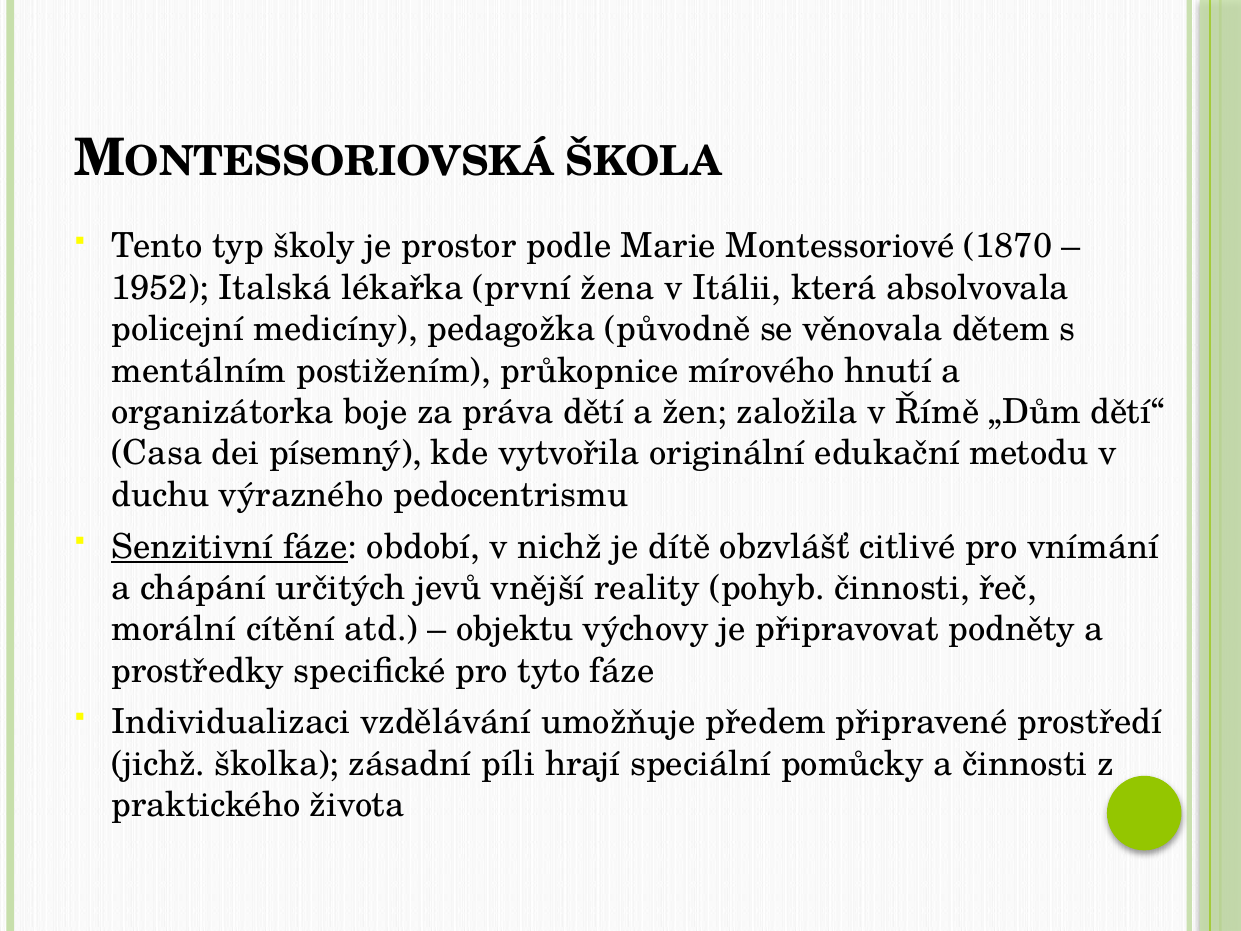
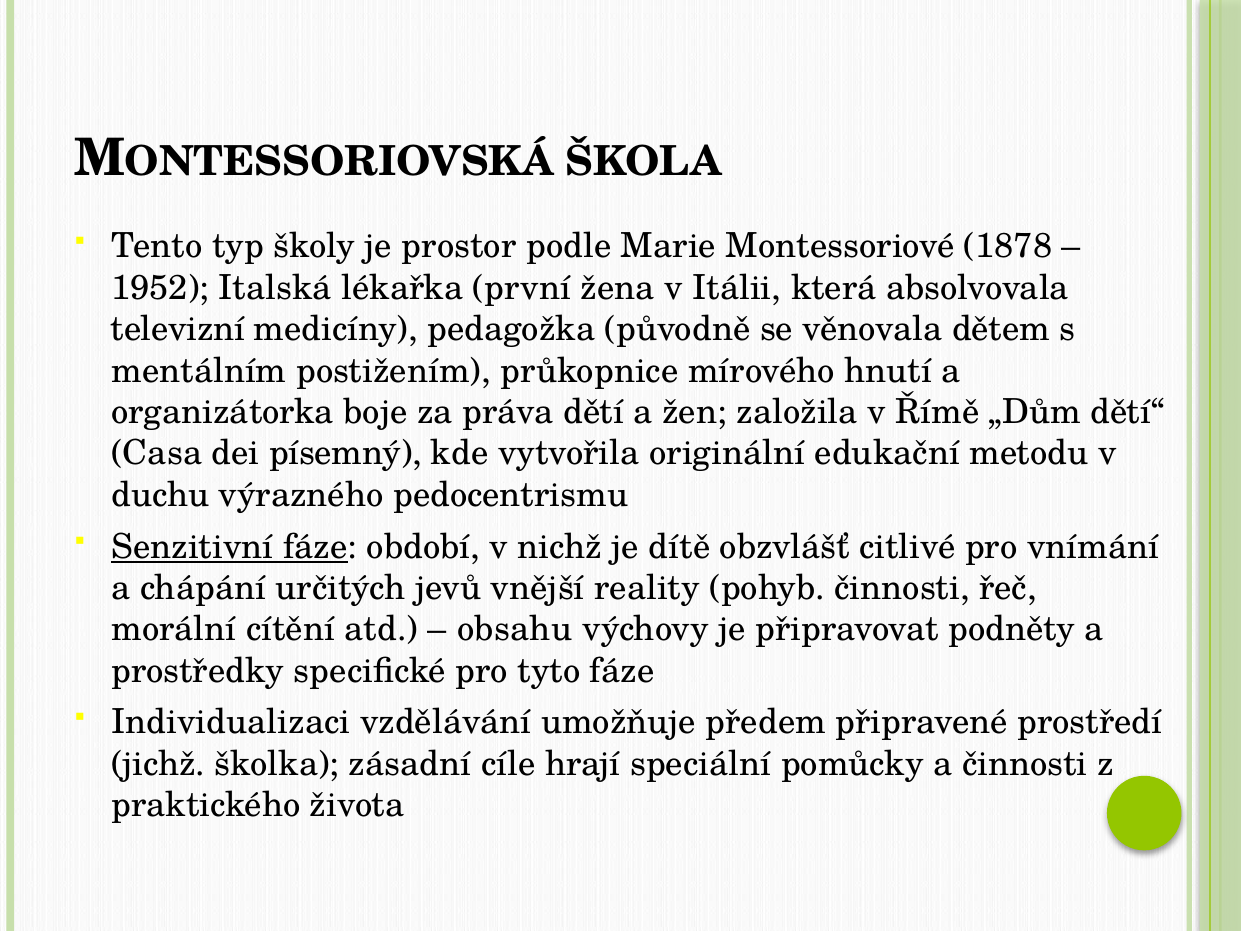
1870: 1870 -> 1878
policejní: policejní -> televizní
objektu: objektu -> obsahu
píli: píli -> cíle
